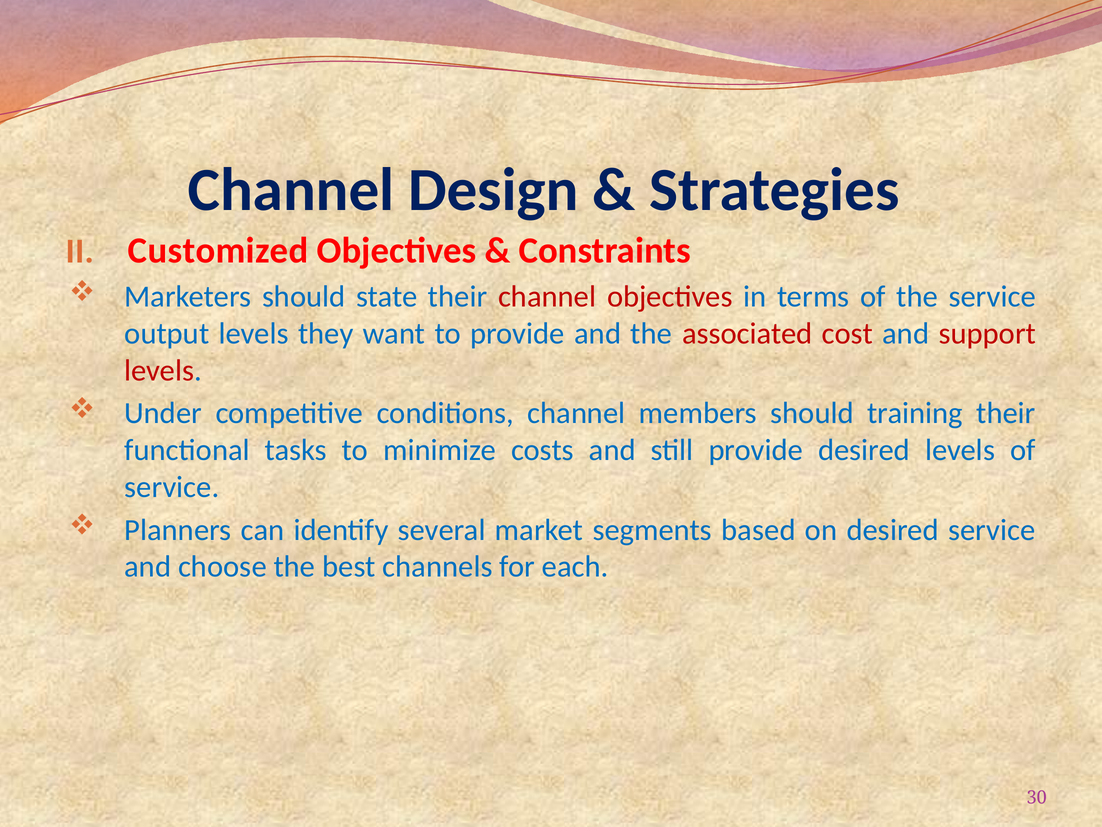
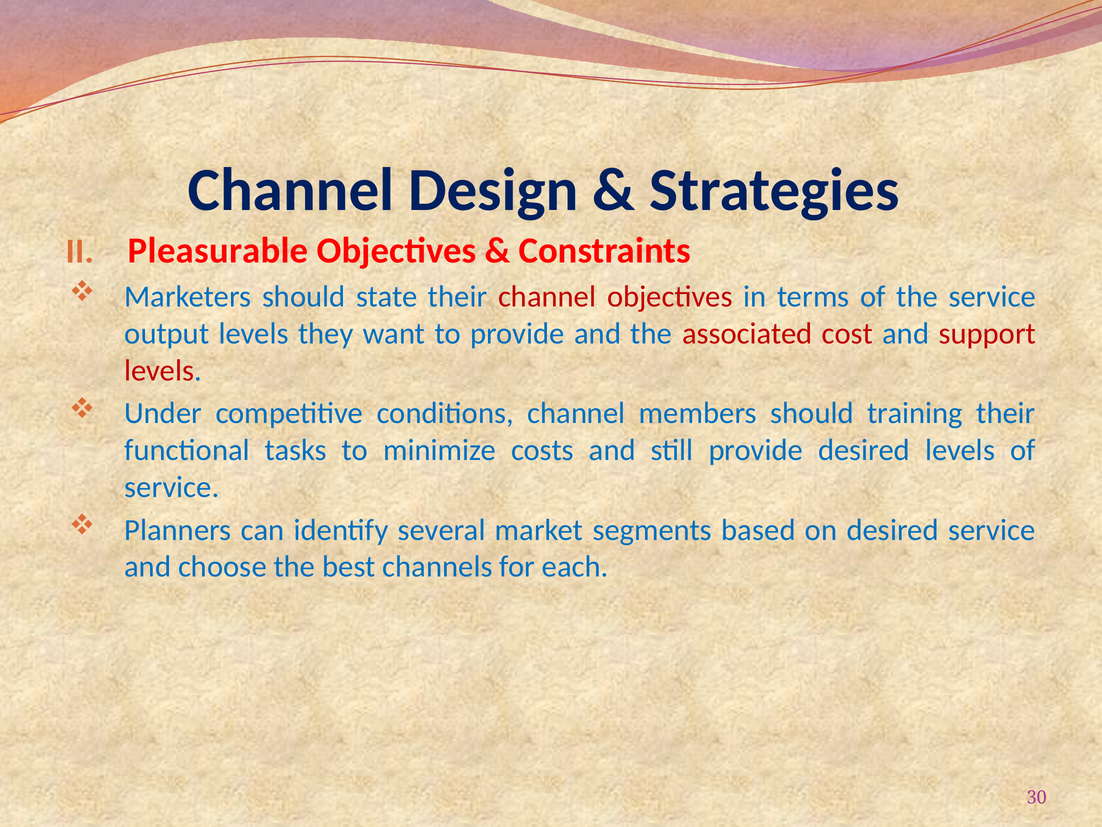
Customized: Customized -> Pleasurable
